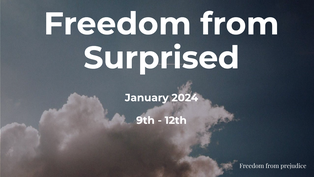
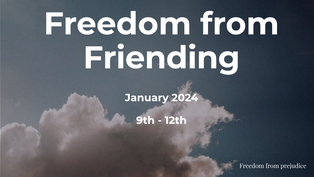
Surprised: Surprised -> Friending
